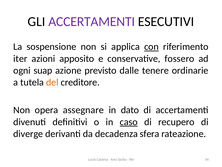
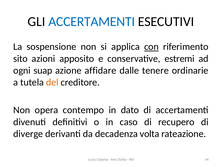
ACCERTAMENTI at (92, 21) colour: purple -> blue
iter: iter -> sito
fossero: fossero -> estremi
previsto: previsto -> affidare
assegnare: assegnare -> contempo
caso underline: present -> none
sfera: sfera -> volta
